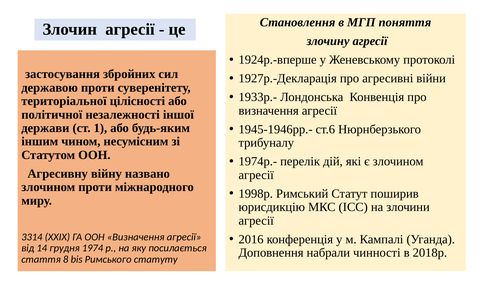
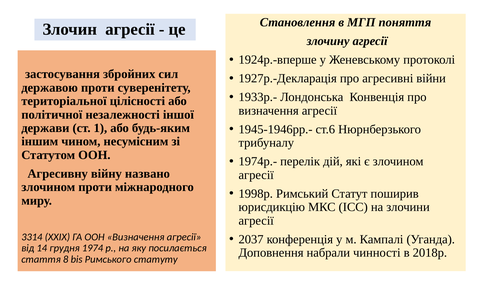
2016: 2016 -> 2037
